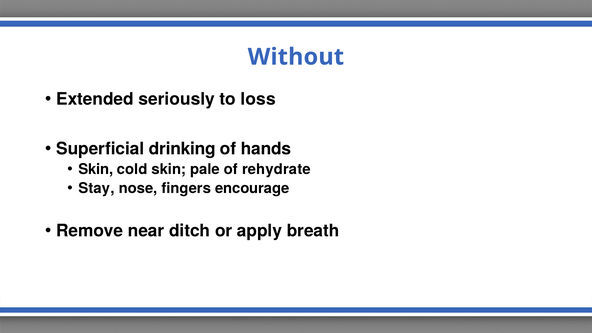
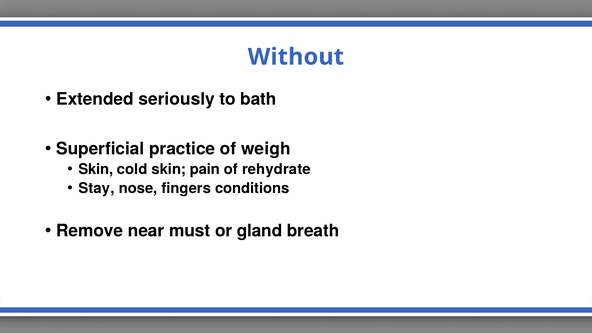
loss: loss -> bath
drinking: drinking -> practice
hands: hands -> weigh
pale: pale -> pain
encourage: encourage -> conditions
ditch: ditch -> must
apply: apply -> gland
